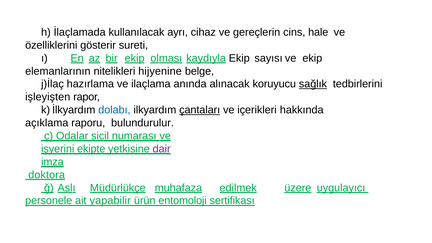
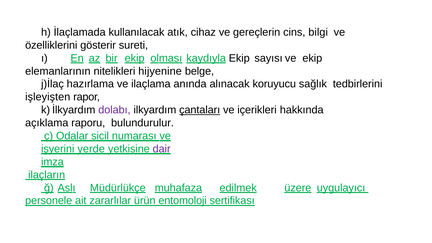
ayrı: ayrı -> atık
hale: hale -> bilgi
sağlık underline: present -> none
dolabı colour: blue -> purple
ekipte: ekipte -> yerde
doktora: doktora -> ilaçların
yapabilir: yapabilir -> zararlılar
